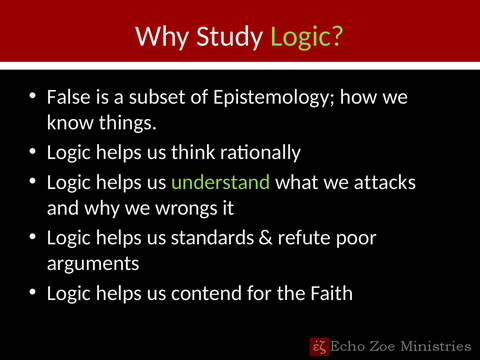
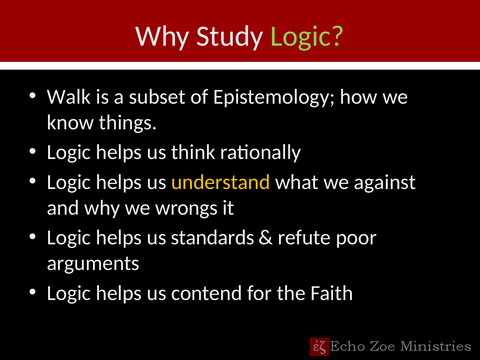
False: False -> Walk
understand colour: light green -> yellow
attacks: attacks -> against
